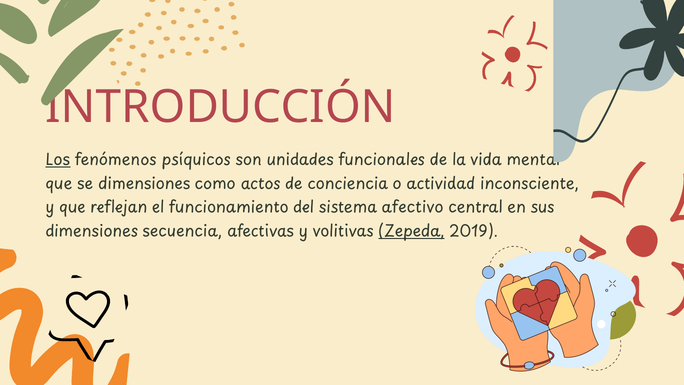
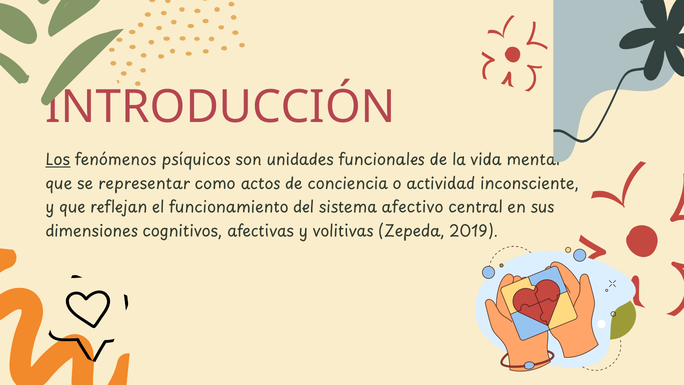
se dimensiones: dimensiones -> representar
secuencia: secuencia -> cognitivos
Zepeda underline: present -> none
